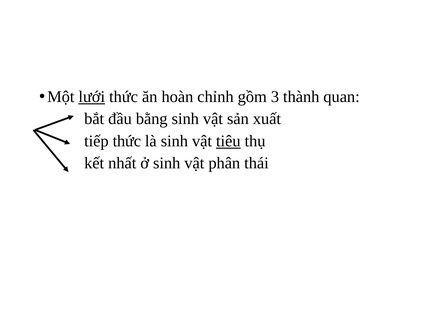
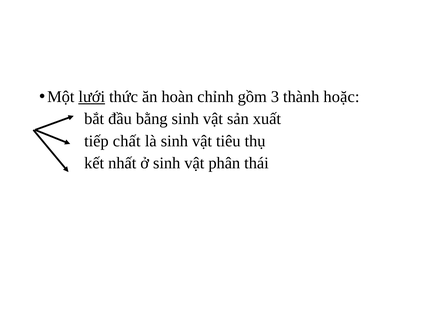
quan: quan -> hoặc
tiếp thức: thức -> chất
tiêu underline: present -> none
